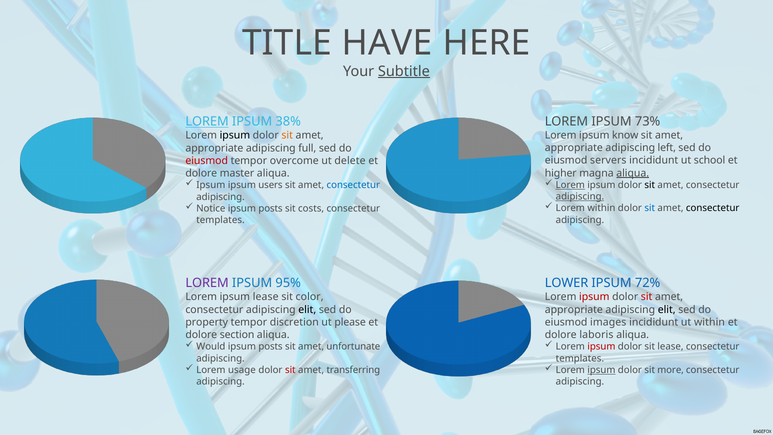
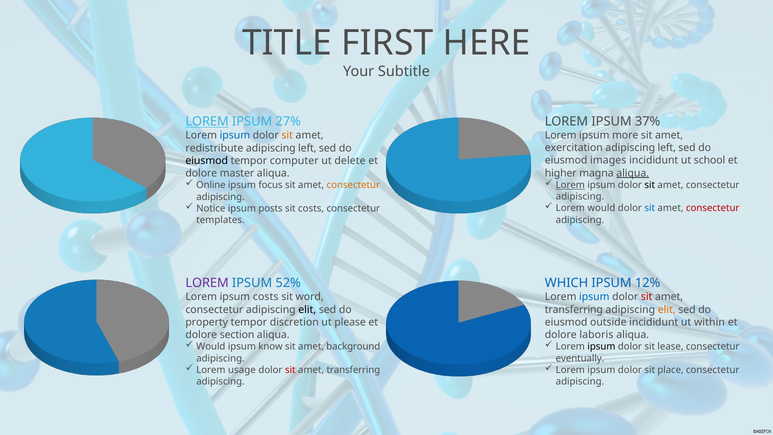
HAVE: HAVE -> FIRST
Subtitle underline: present -> none
73%: 73% -> 37%
38%: 38% -> 27%
know: know -> more
ipsum at (235, 135) colour: black -> blue
appropriate at (574, 148): appropriate -> exercitation
appropriate at (214, 148): appropriate -> redistribute
full at (307, 148): full -> left
servers: servers -> images
eiusmod at (207, 161) colour: red -> black
overcome: overcome -> computer
Ipsum at (211, 185): Ipsum -> Online
users: users -> focus
consectetur at (353, 185) colour: blue -> orange
adipiscing at (580, 197) underline: present -> none
Lorem within: within -> would
consectetur at (713, 208) colour: black -> red
95%: 95% -> 52%
LOWER: LOWER -> WHICH
72%: 72% -> 12%
ipsum lease: lease -> costs
color: color -> word
ipsum at (594, 297) colour: red -> blue
appropriate at (574, 309): appropriate -> transferring
elit at (667, 309) colour: black -> orange
images: images -> outside
posts at (270, 347): posts -> know
unfortunate: unfortunate -> background
ipsum at (601, 347) colour: red -> black
templates at (580, 358): templates -> eventually
ipsum at (601, 370) underline: present -> none
more: more -> place
